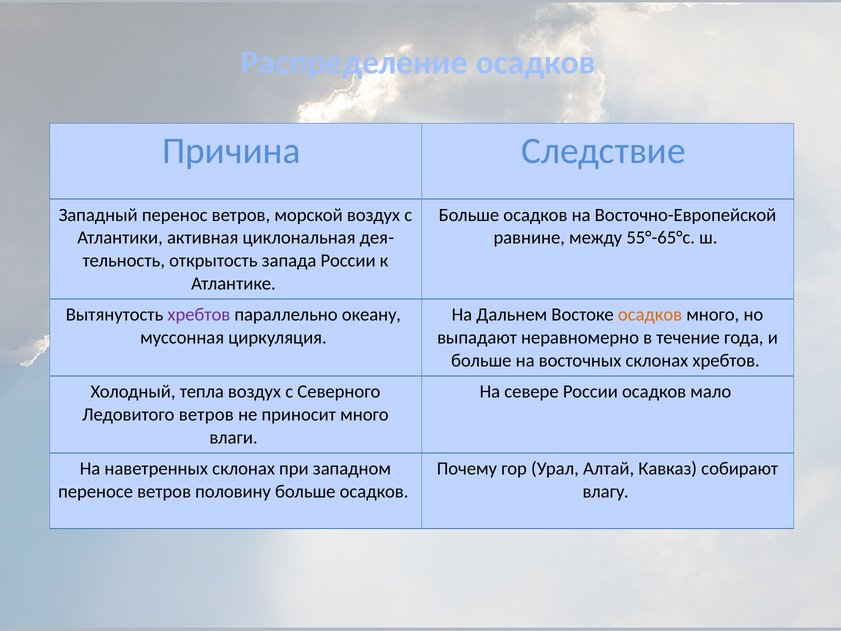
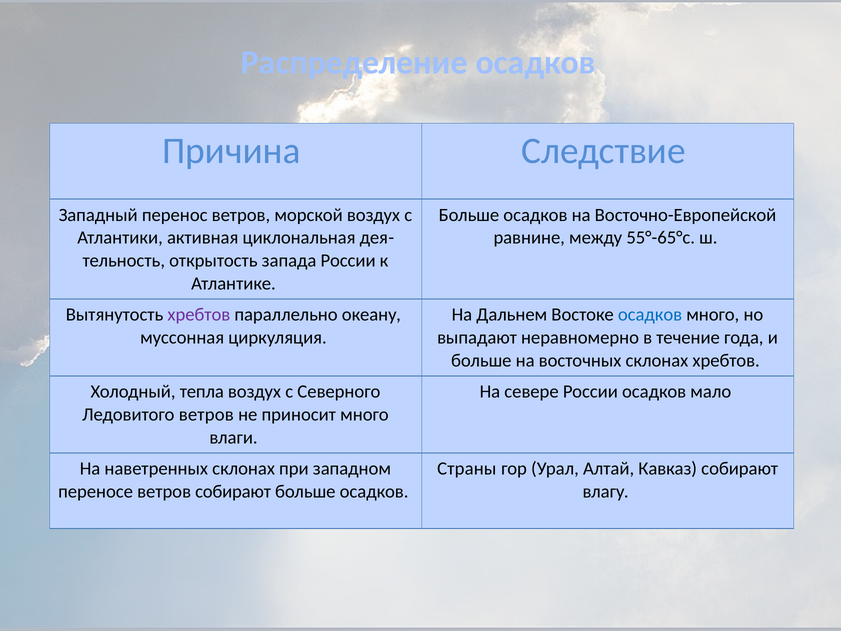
осадков at (650, 315) colour: orange -> blue
Почему: Почему -> Страны
ветров половину: половину -> собирают
